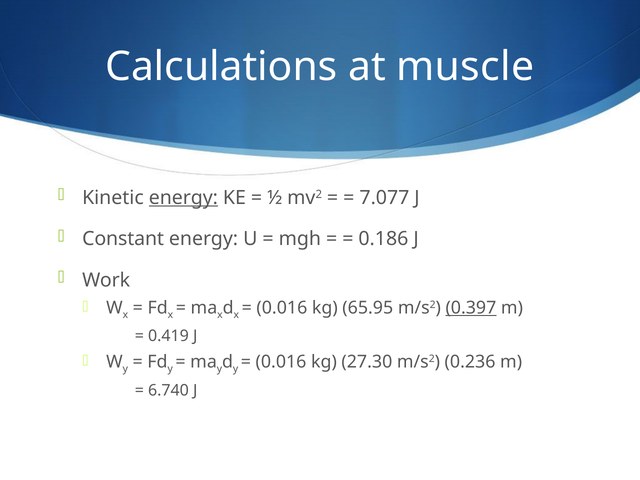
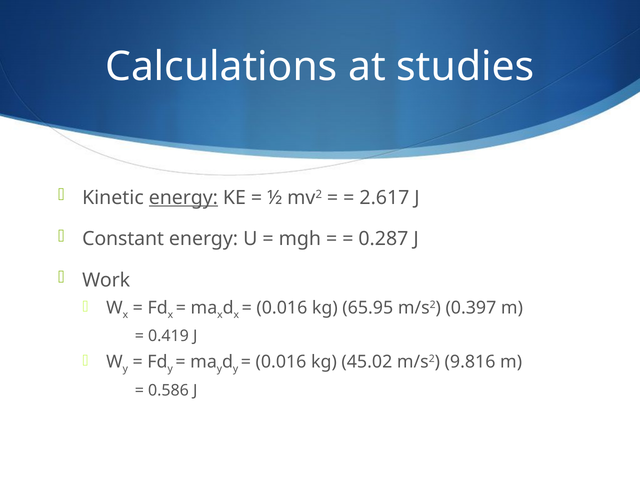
muscle: muscle -> studies
7.077: 7.077 -> 2.617
0.186: 0.186 -> 0.287
0.397 underline: present -> none
27.30: 27.30 -> 45.02
0.236: 0.236 -> 9.816
6.740: 6.740 -> 0.586
